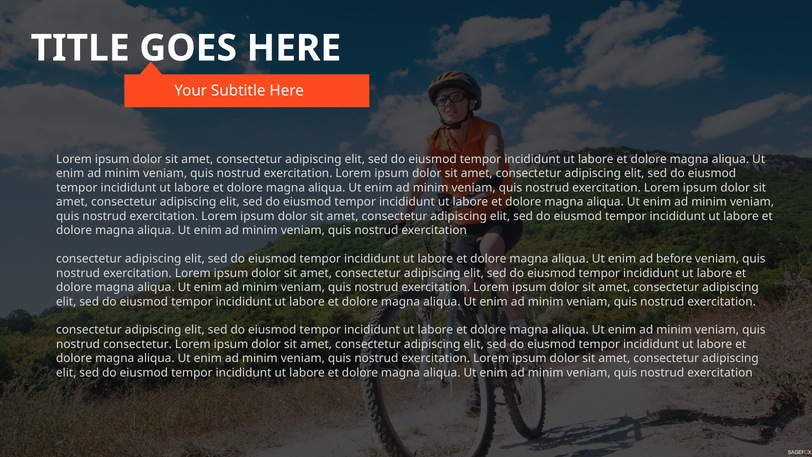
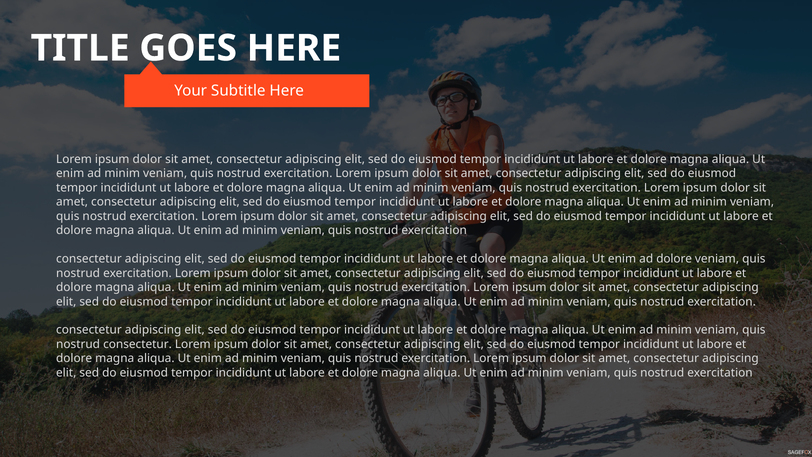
ad before: before -> dolore
